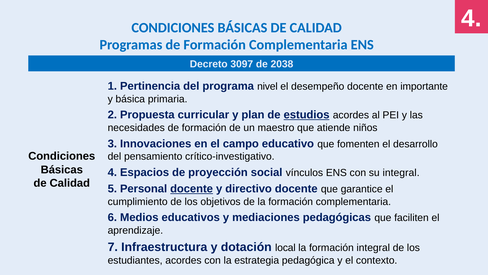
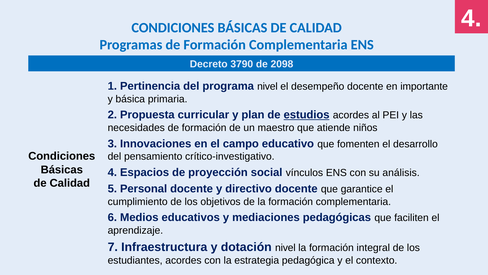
3097: 3097 -> 3790
2038: 2038 -> 2098
su integral: integral -> análisis
docente at (192, 189) underline: present -> none
dotación local: local -> nivel
